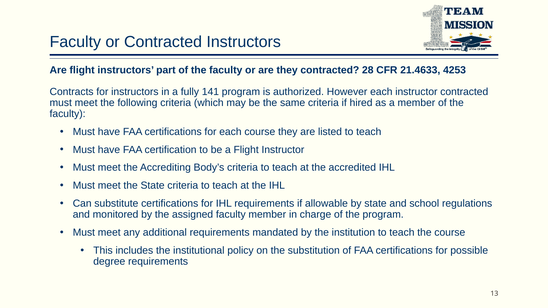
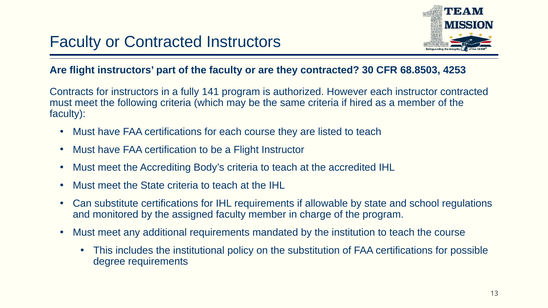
28: 28 -> 30
21.4633: 21.4633 -> 68.8503
